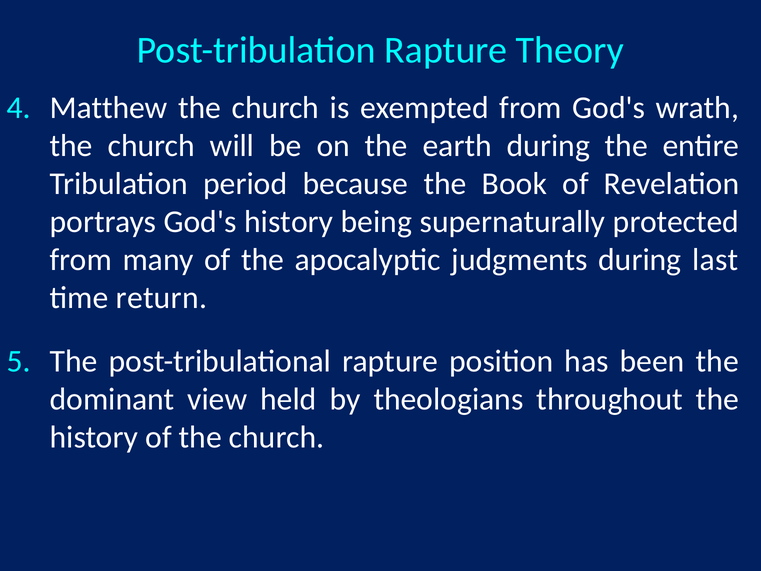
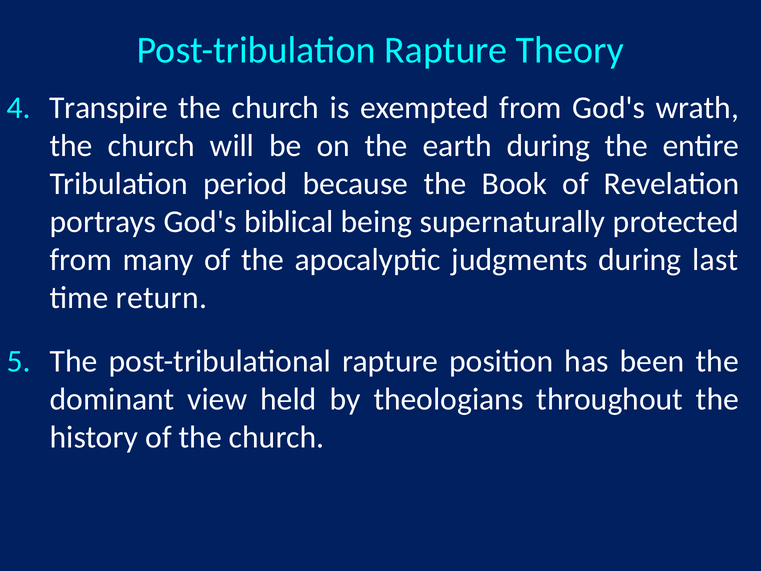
Matthew: Matthew -> Transpire
God's history: history -> biblical
